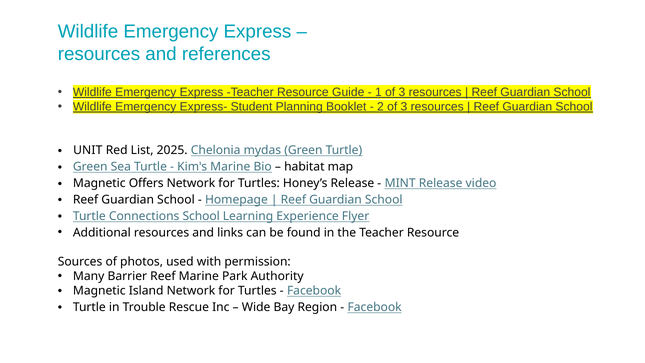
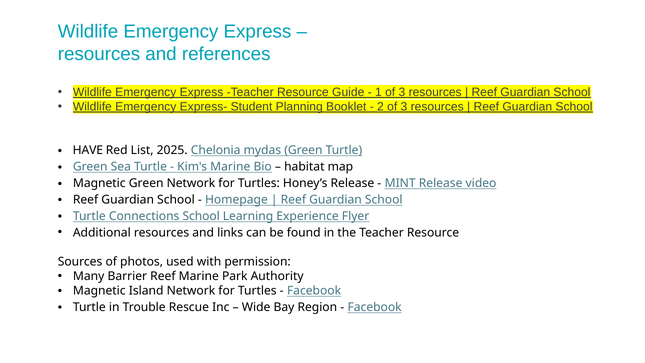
UNIT: UNIT -> HAVE
Magnetic Offers: Offers -> Green
